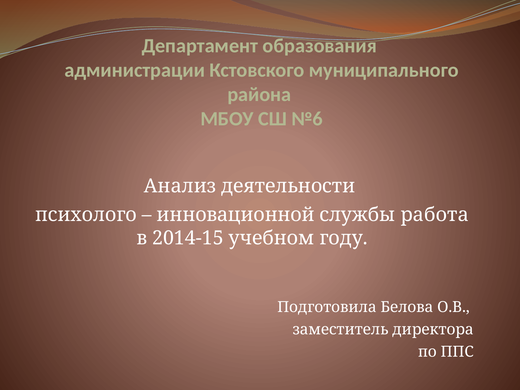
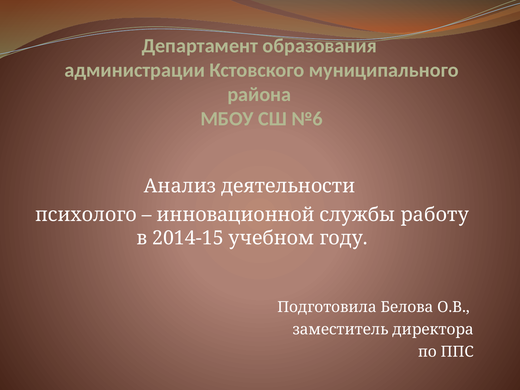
работа: работа -> работу
